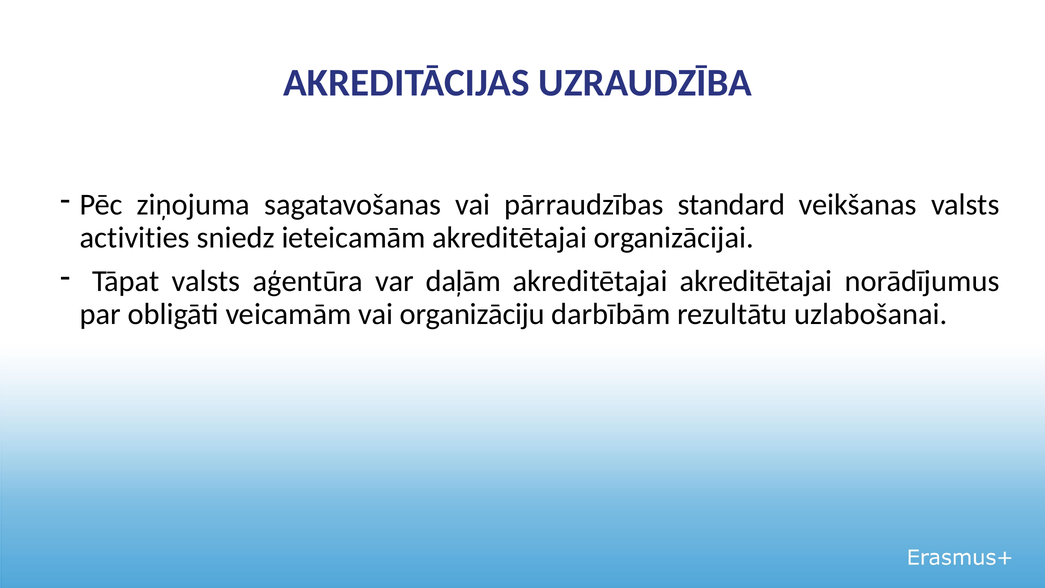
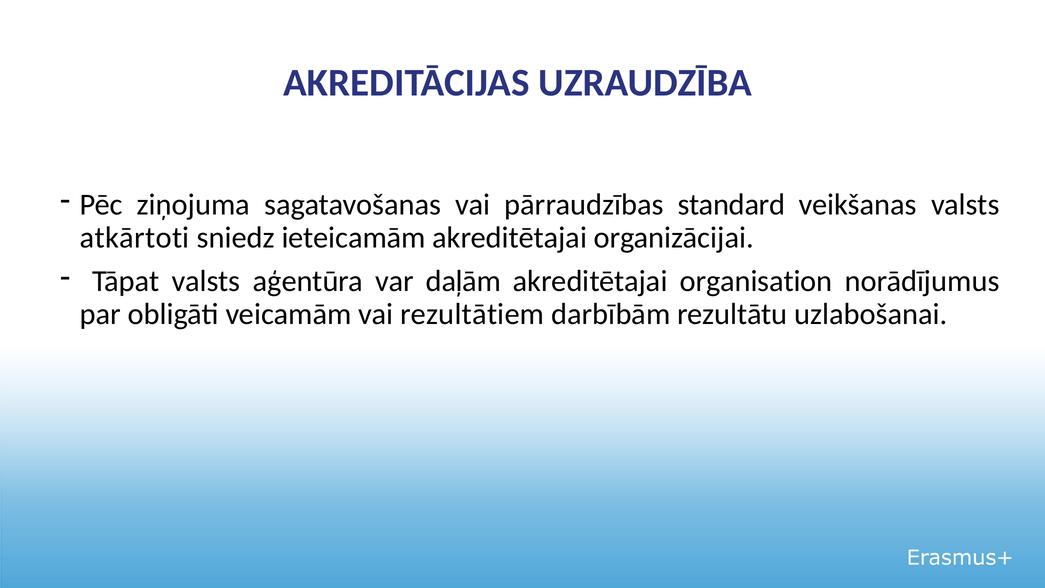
activities: activities -> atkārtoti
akreditētajai akreditētajai: akreditētajai -> organisation
organizāciju: organizāciju -> rezultātiem
